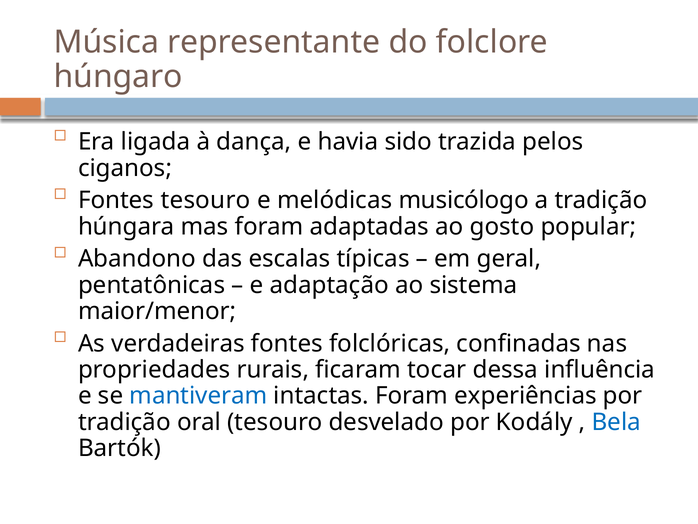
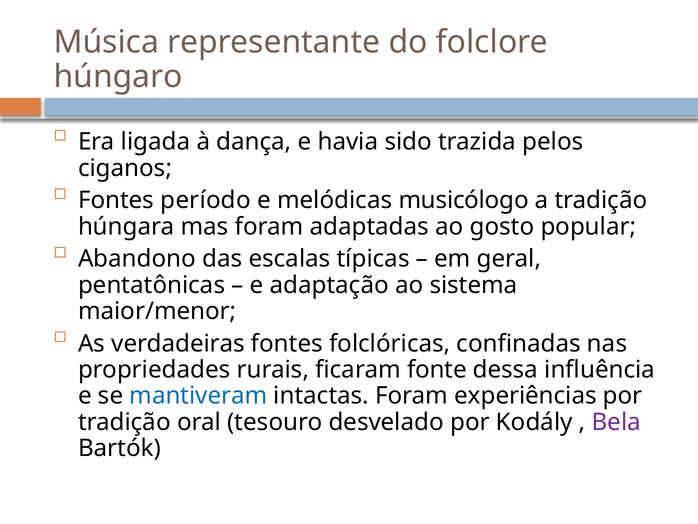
Fontes tesouro: tesouro -> período
tocar: tocar -> fonte
Bela colour: blue -> purple
